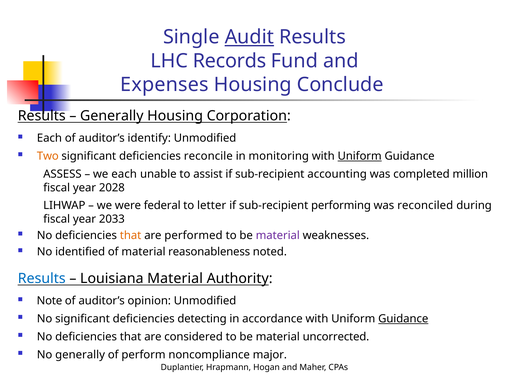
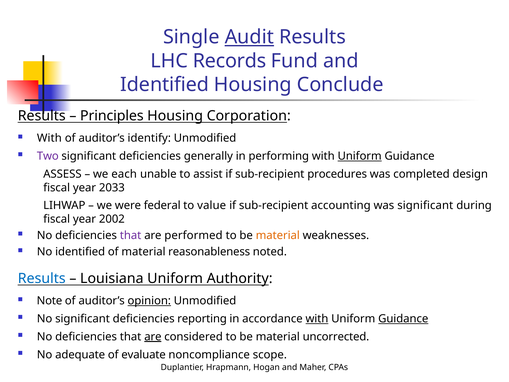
Expenses at (165, 85): Expenses -> Identified
Generally at (112, 116): Generally -> Principles
Each at (49, 138): Each -> With
Two colour: orange -> purple
reconcile: reconcile -> generally
monitoring: monitoring -> performing
accounting: accounting -> procedures
million: million -> design
2028: 2028 -> 2033
letter: letter -> value
performing: performing -> accounting
was reconciled: reconciled -> significant
2033: 2033 -> 2002
that at (131, 235) colour: orange -> purple
material at (278, 235) colour: purple -> orange
Louisiana Material: Material -> Uniform
opinion underline: none -> present
detecting: detecting -> reporting
with at (317, 319) underline: none -> present
are at (153, 336) underline: none -> present
No generally: generally -> adequate
perform: perform -> evaluate
major: major -> scope
